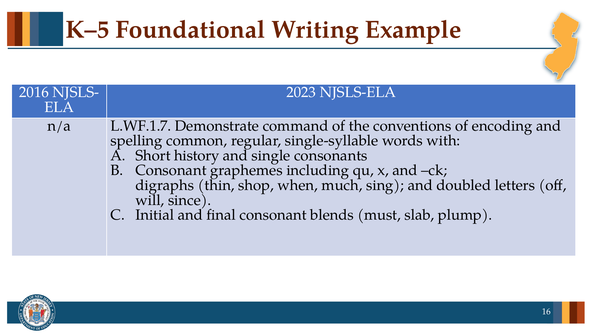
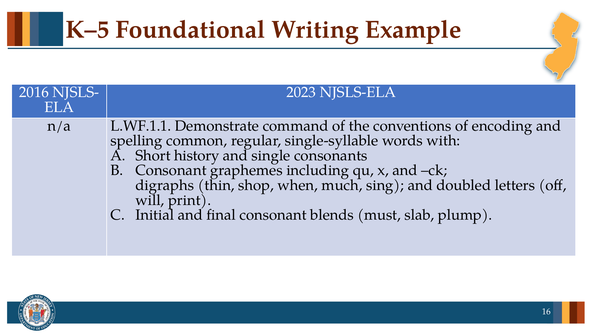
L.WF.1.7: L.WF.1.7 -> L.WF.1.1
since: since -> print
